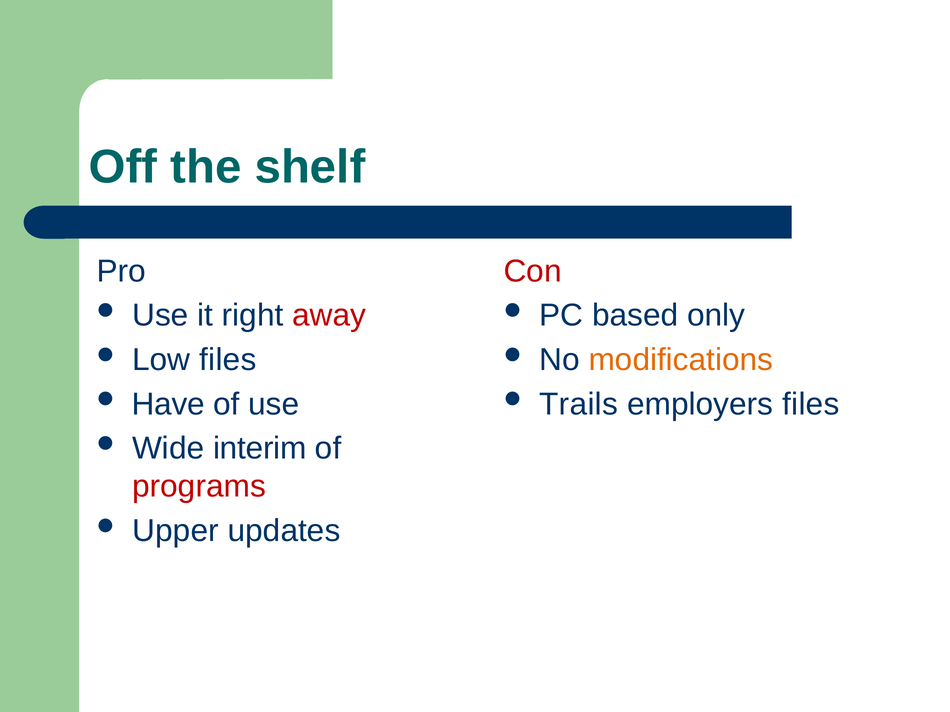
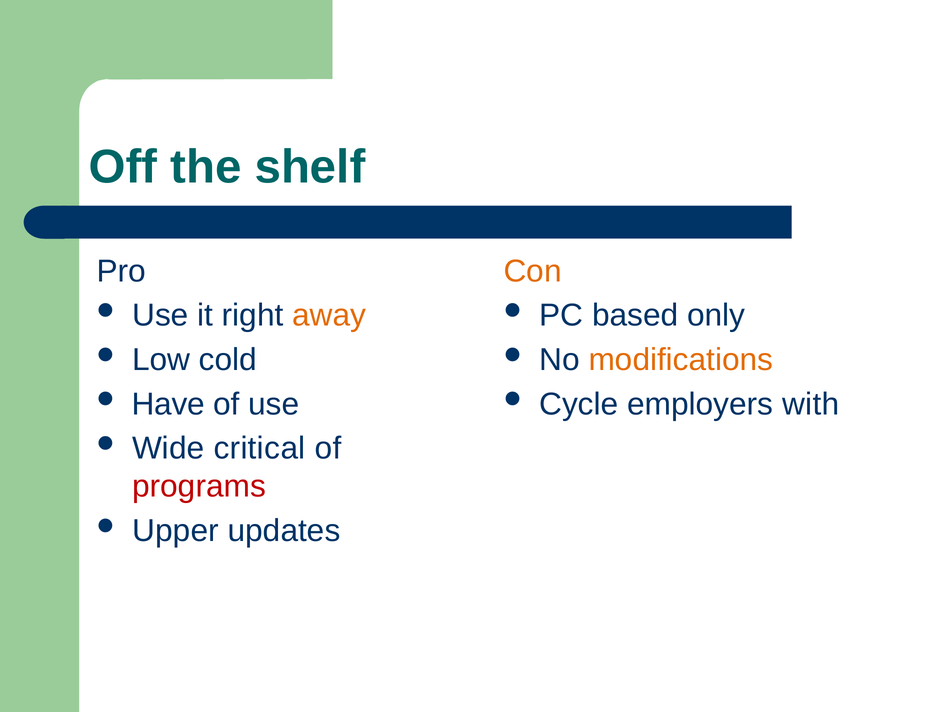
Con colour: red -> orange
away colour: red -> orange
Low files: files -> cold
Trails: Trails -> Cycle
employers files: files -> with
interim: interim -> critical
